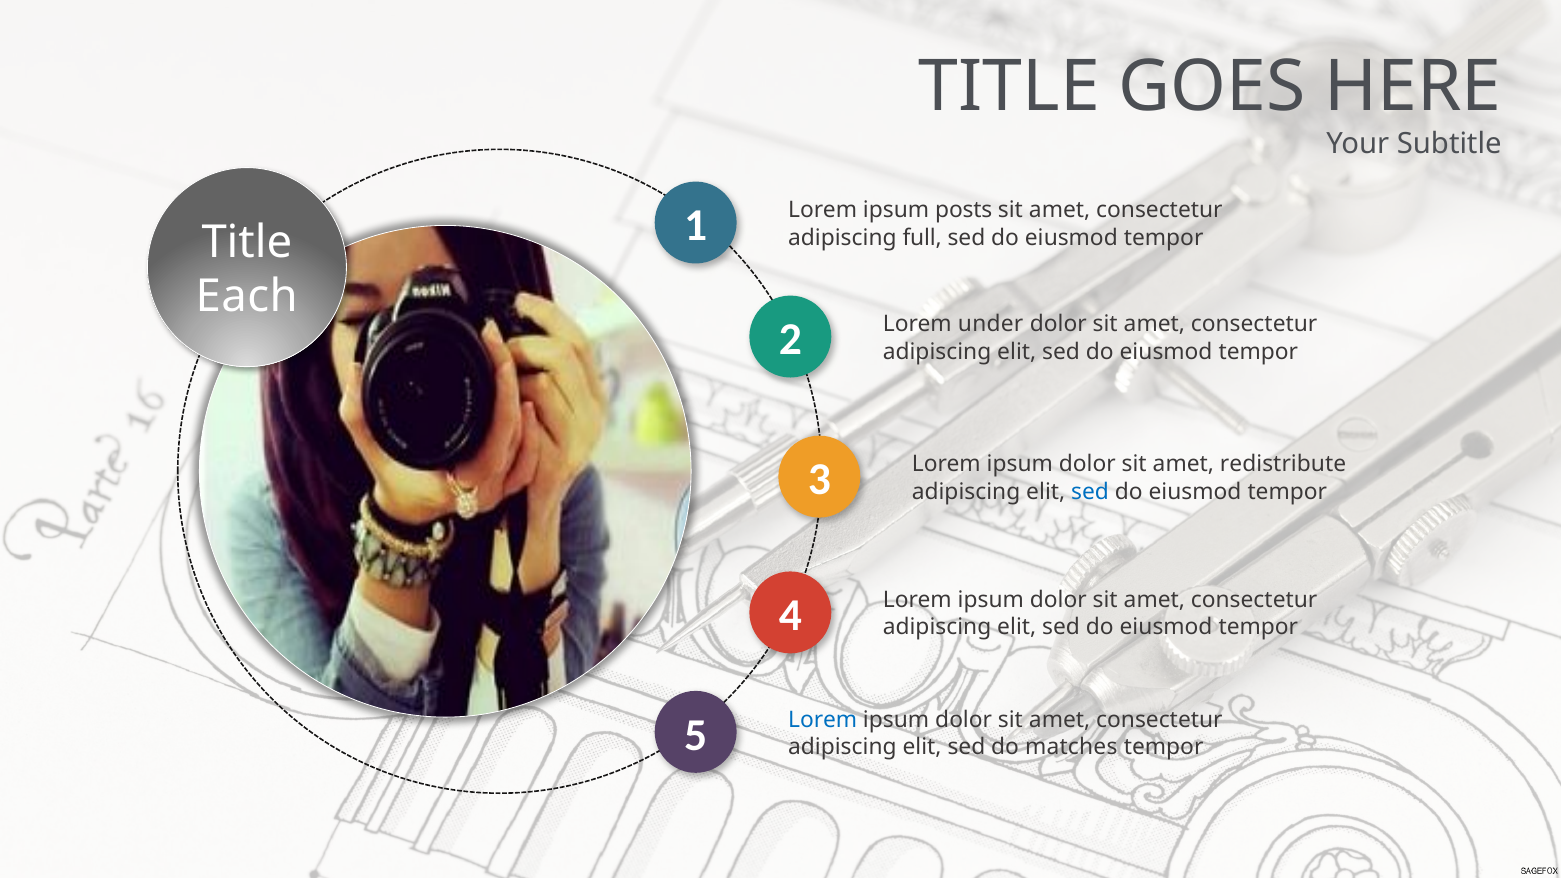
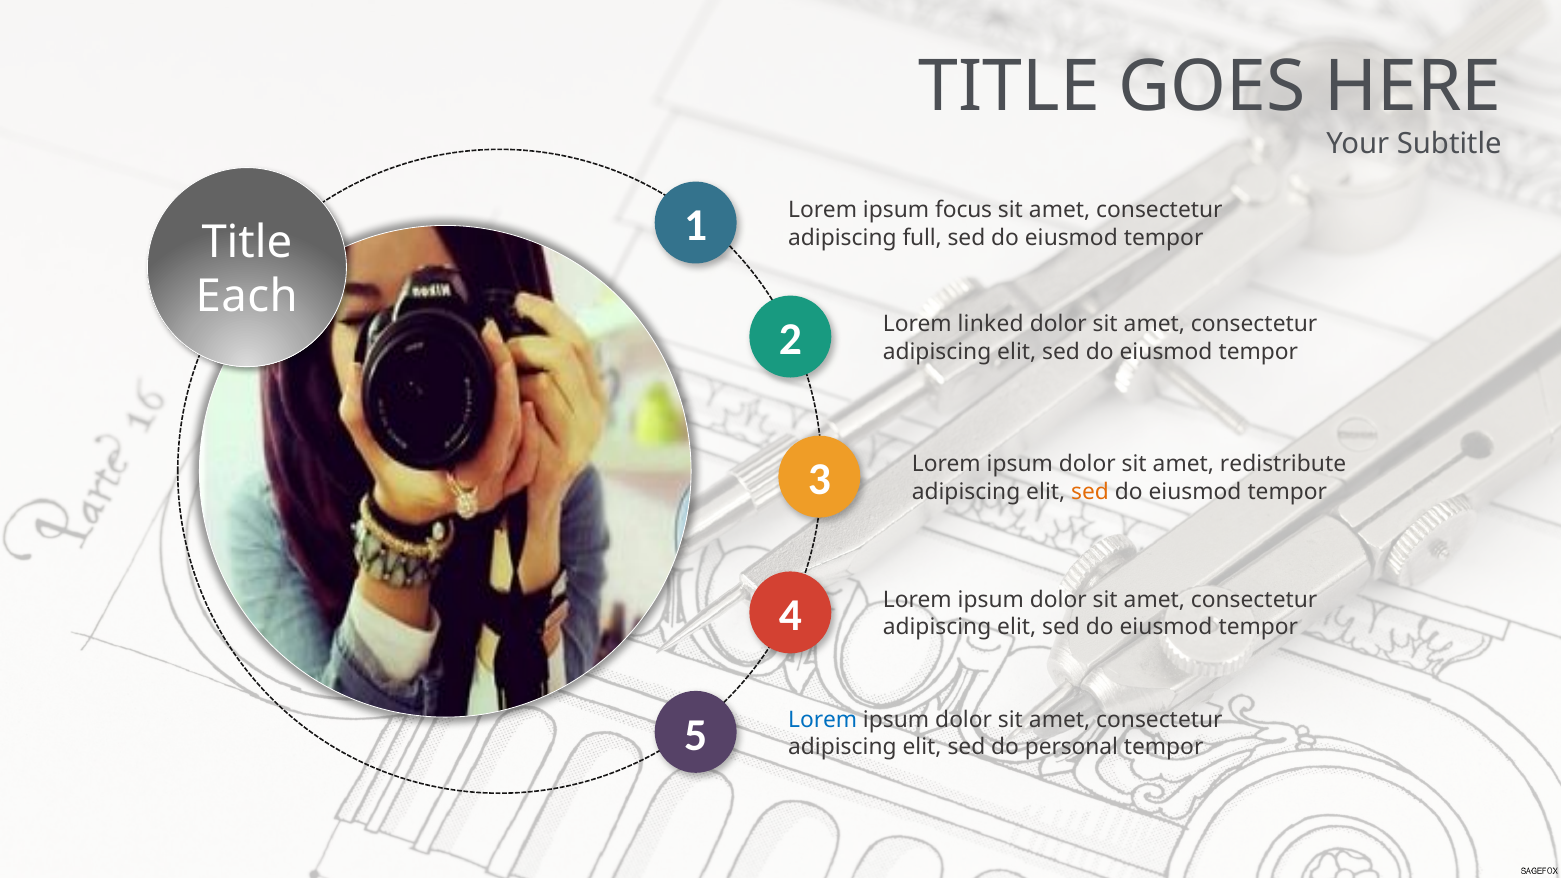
posts: posts -> focus
under: under -> linked
sed at (1090, 492) colour: blue -> orange
matches: matches -> personal
